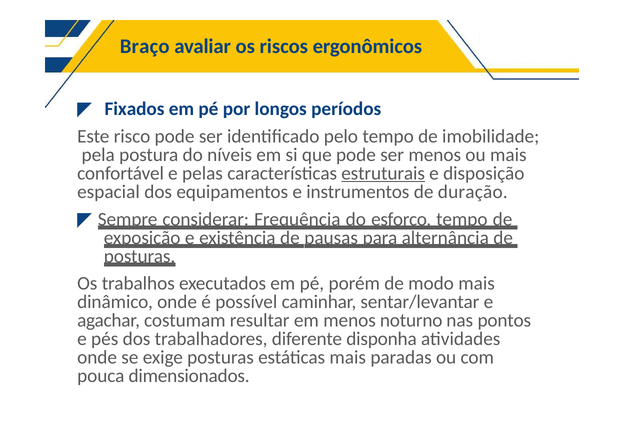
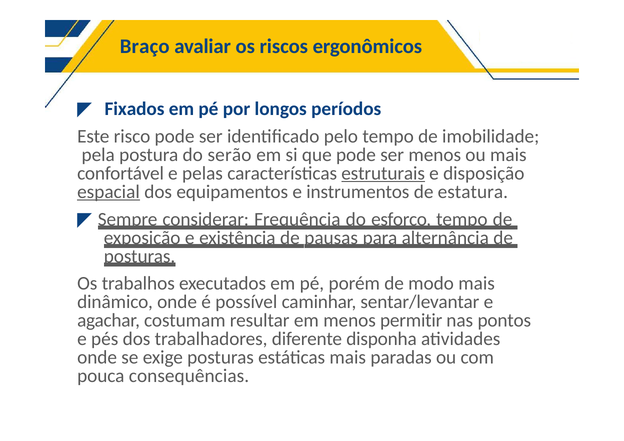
níveis: níveis -> serão
espacial underline: none -> present
duração: duração -> estatura
noturno: noturno -> permitir
dimensionados: dimensionados -> consequências
